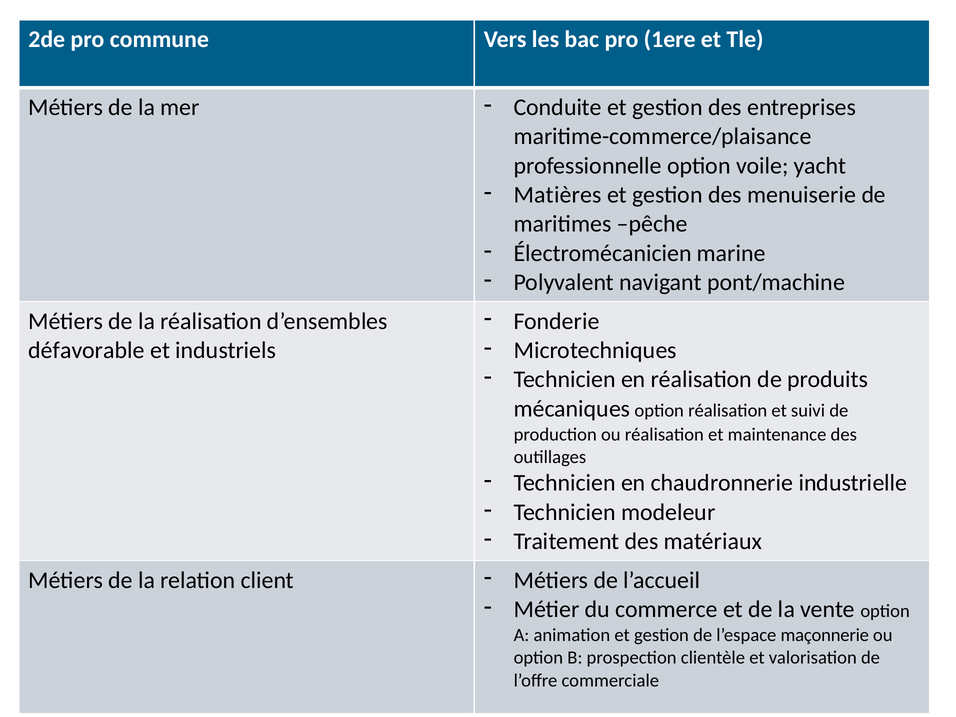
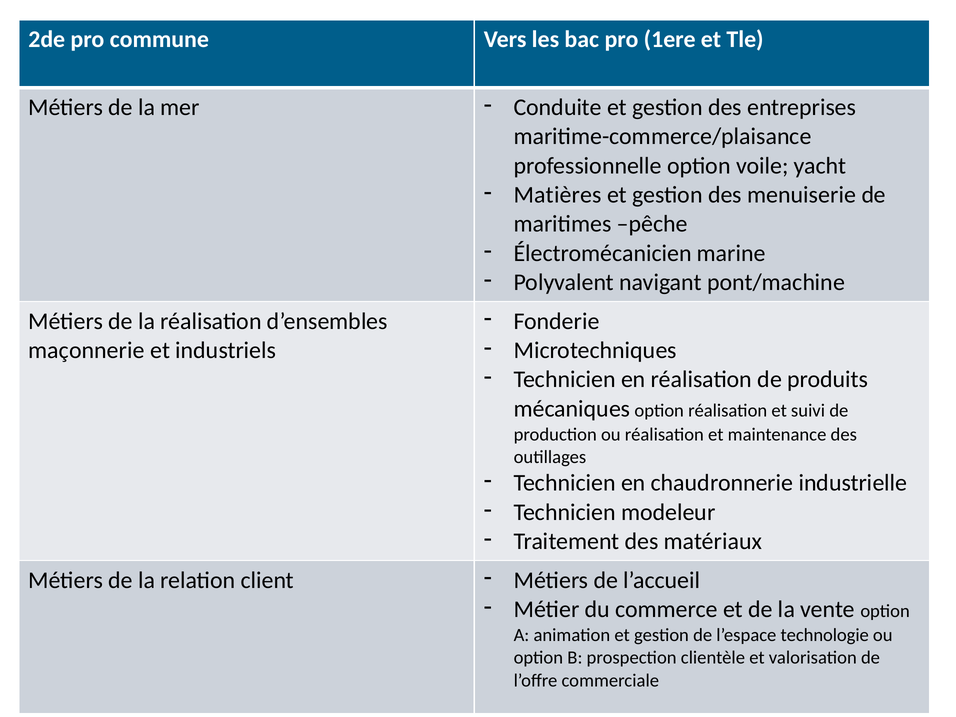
défavorable: défavorable -> maçonnerie
maçonnerie: maçonnerie -> technologie
